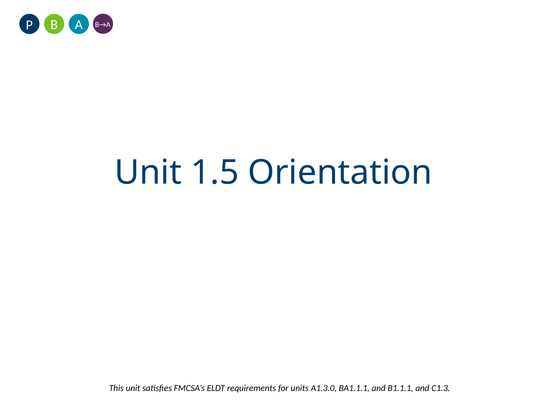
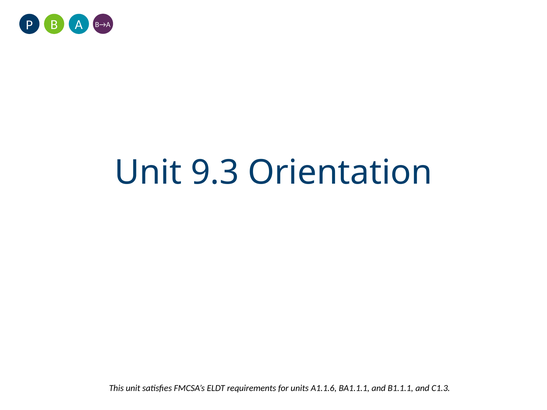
1.5: 1.5 -> 9.3
A1.3.0: A1.3.0 -> A1.1.6
